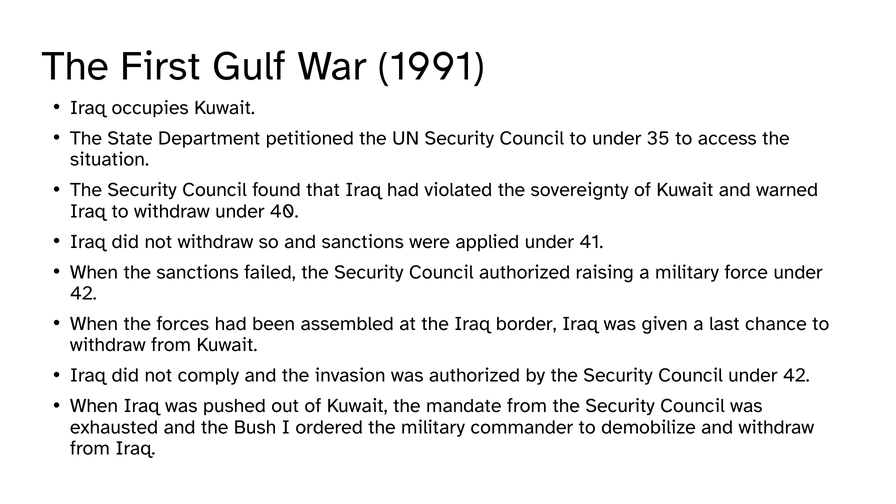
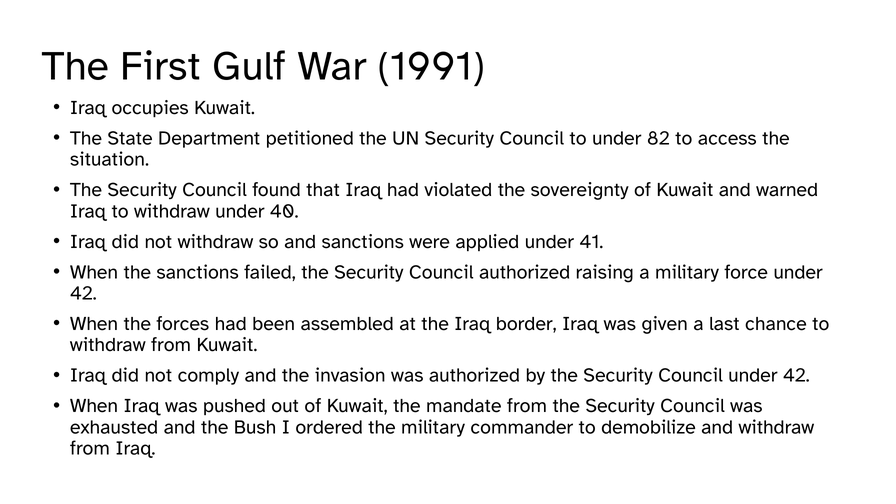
35: 35 -> 82
